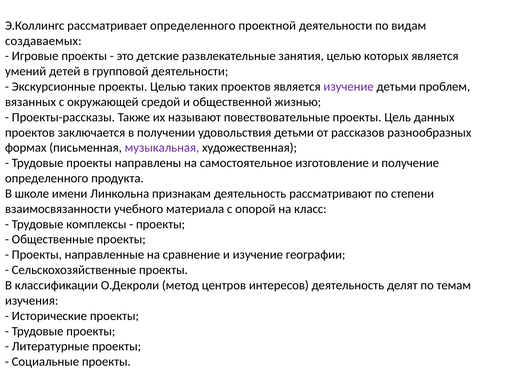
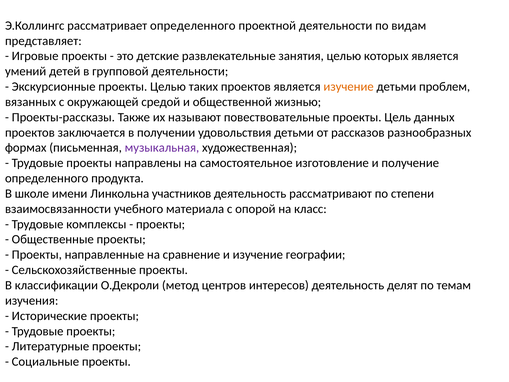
создаваемых: создаваемых -> представляет
изучение at (349, 87) colour: purple -> orange
признакам: признакам -> участников
